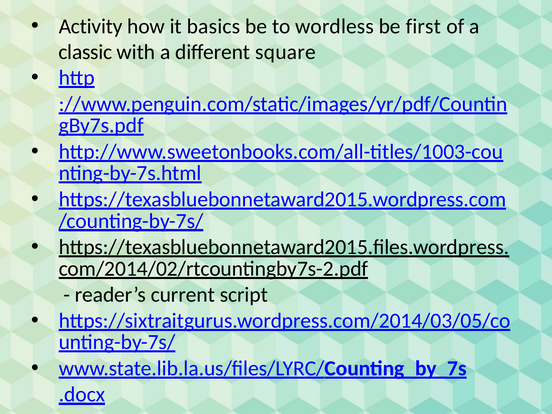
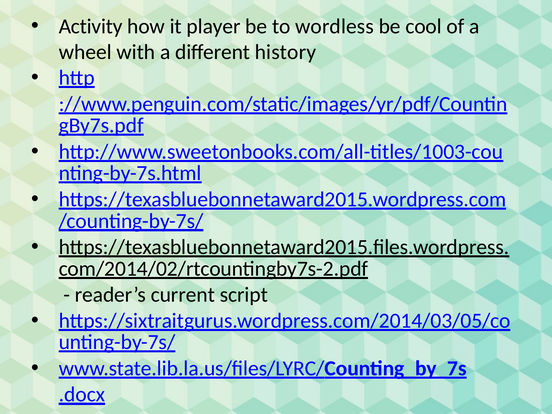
basics: basics -> player
first: first -> cool
classic: classic -> wheel
square: square -> history
